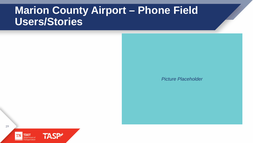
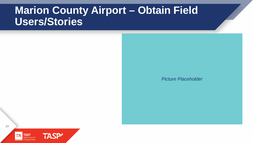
Phone: Phone -> Obtain
